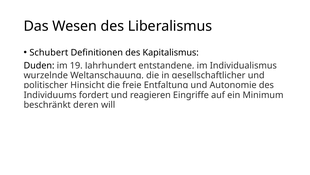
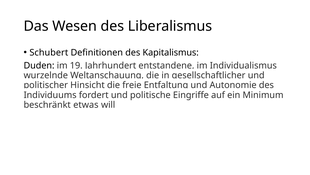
reagieren: reagieren -> politische
deren: deren -> etwas
